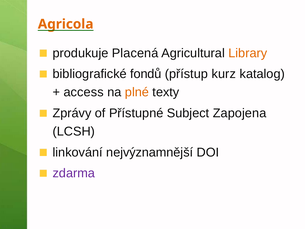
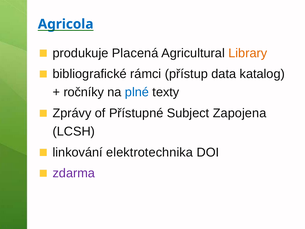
Agricola colour: orange -> blue
fondů: fondů -> rámci
kurz: kurz -> data
access: access -> ročníky
plné colour: orange -> blue
nejvýznamnější: nejvýznamnější -> elektrotechnika
